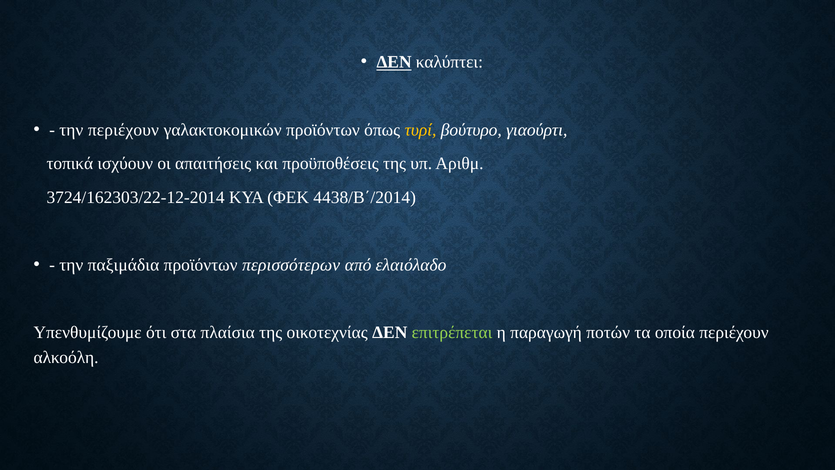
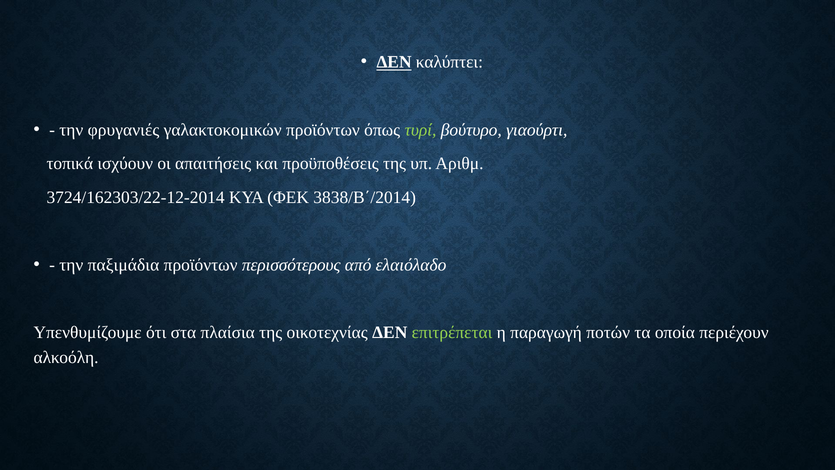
την περιέχουν: περιέχουν -> φρυγανιές
τυρί colour: yellow -> light green
4438/Β΄/2014: 4438/Β΄/2014 -> 3838/Β΄/2014
περισσότερων: περισσότερων -> περισσότερους
